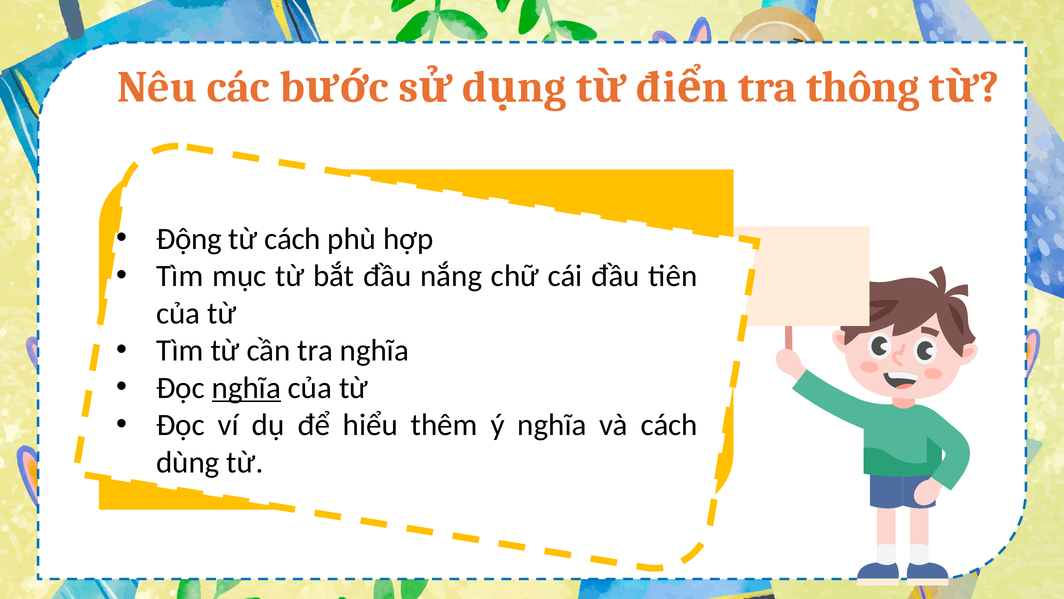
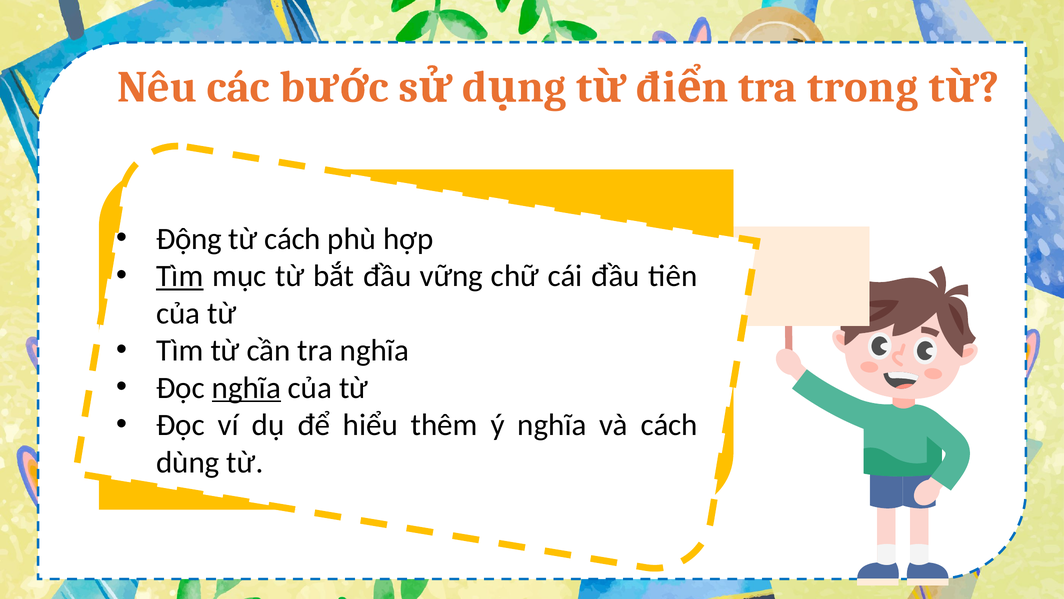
thông: thông -> trong
Tìm at (180, 276) underline: none -> present
nắng: nắng -> vững
